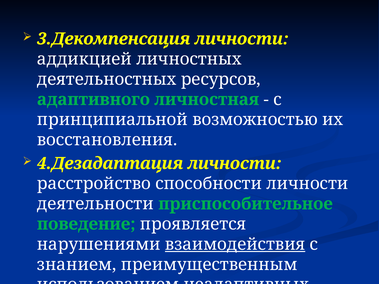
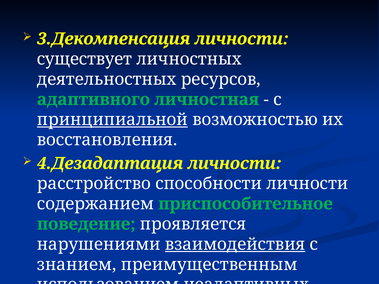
аддикцией: аддикцией -> существует
принципиальной underline: none -> present
деятельности: деятельности -> содержанием
